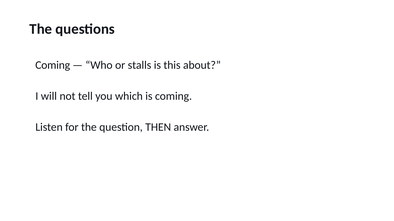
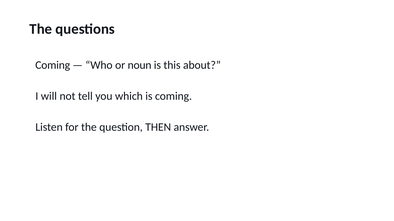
stalls: stalls -> noun
